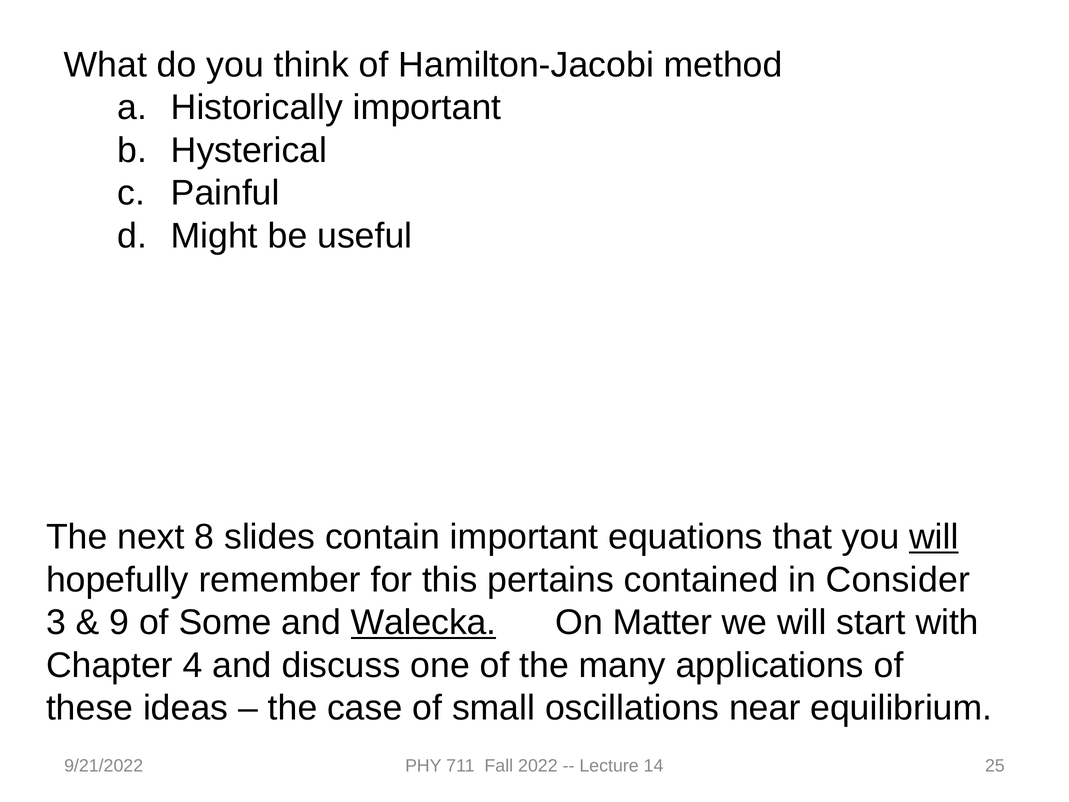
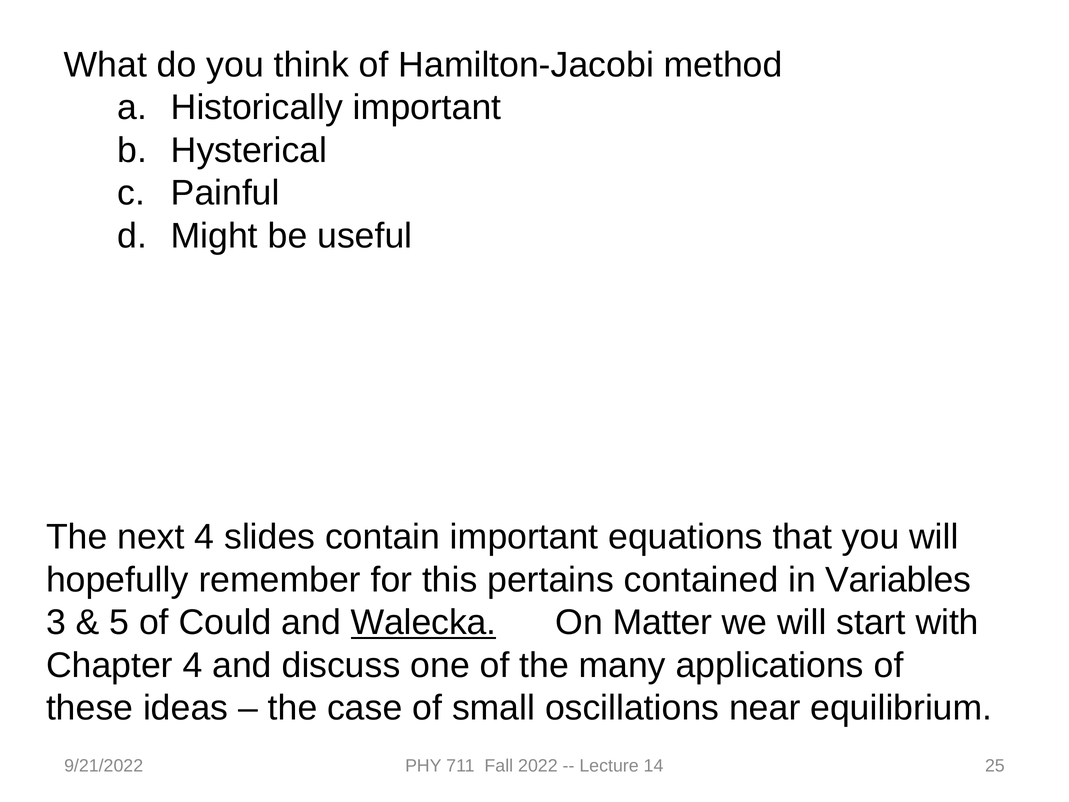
next 8: 8 -> 4
will at (934, 537) underline: present -> none
Consider: Consider -> Variables
9: 9 -> 5
Some: Some -> Could
